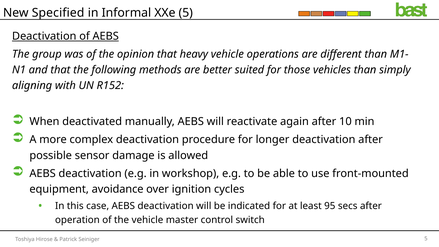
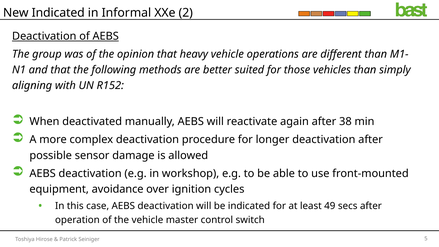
New Specified: Specified -> Indicated
XXe 5: 5 -> 2
10: 10 -> 38
95: 95 -> 49
